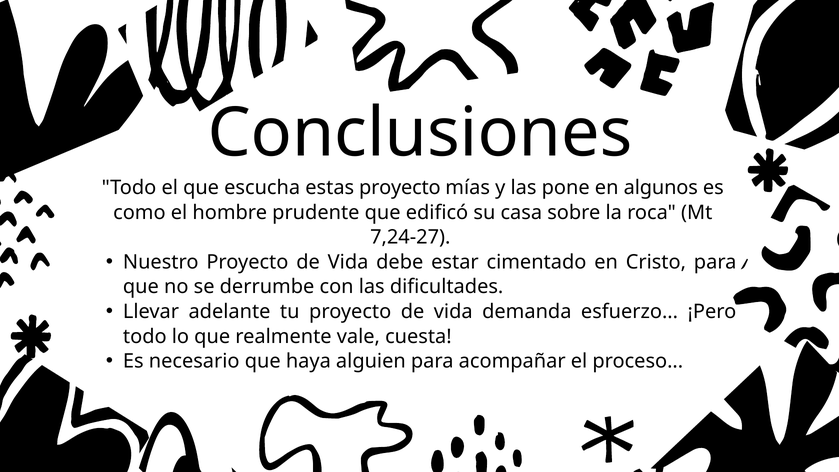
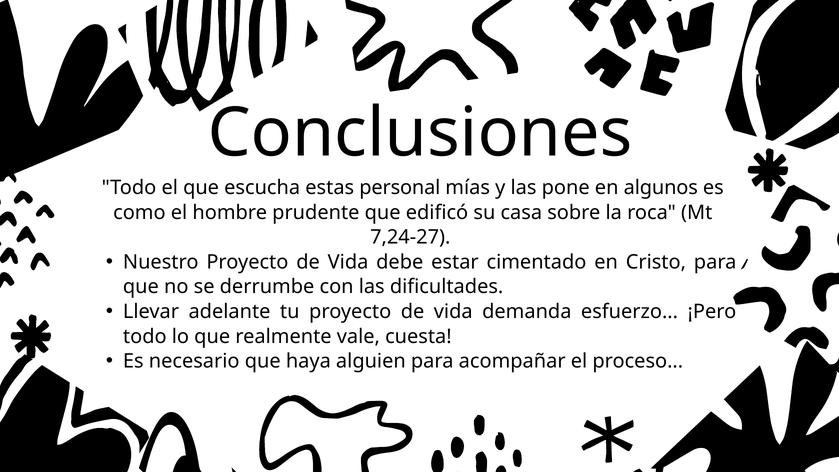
estas proyecto: proyecto -> personal
